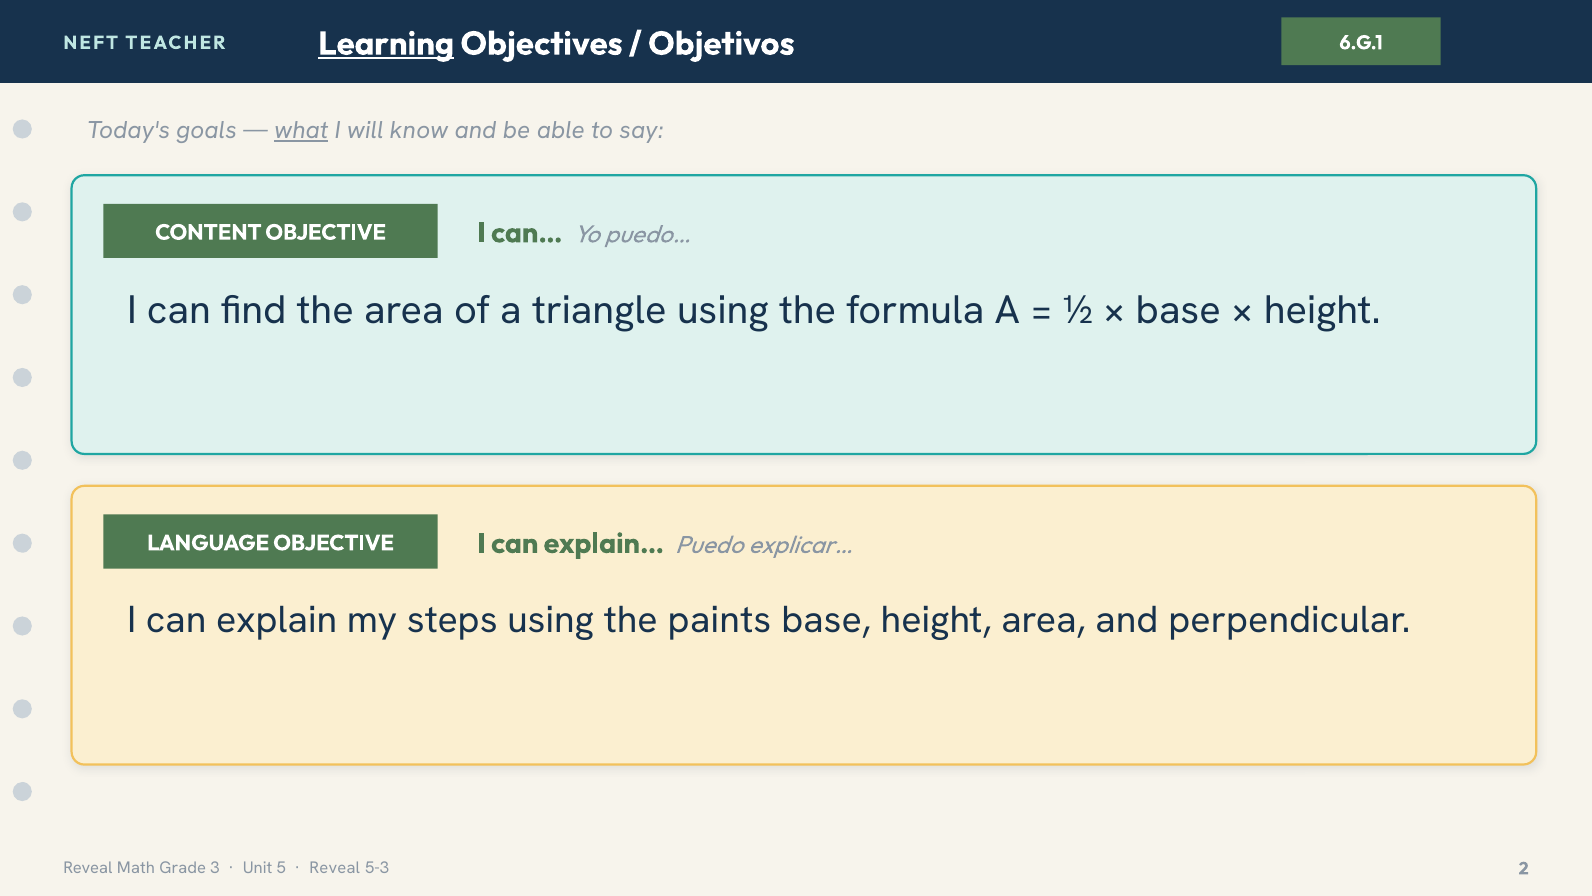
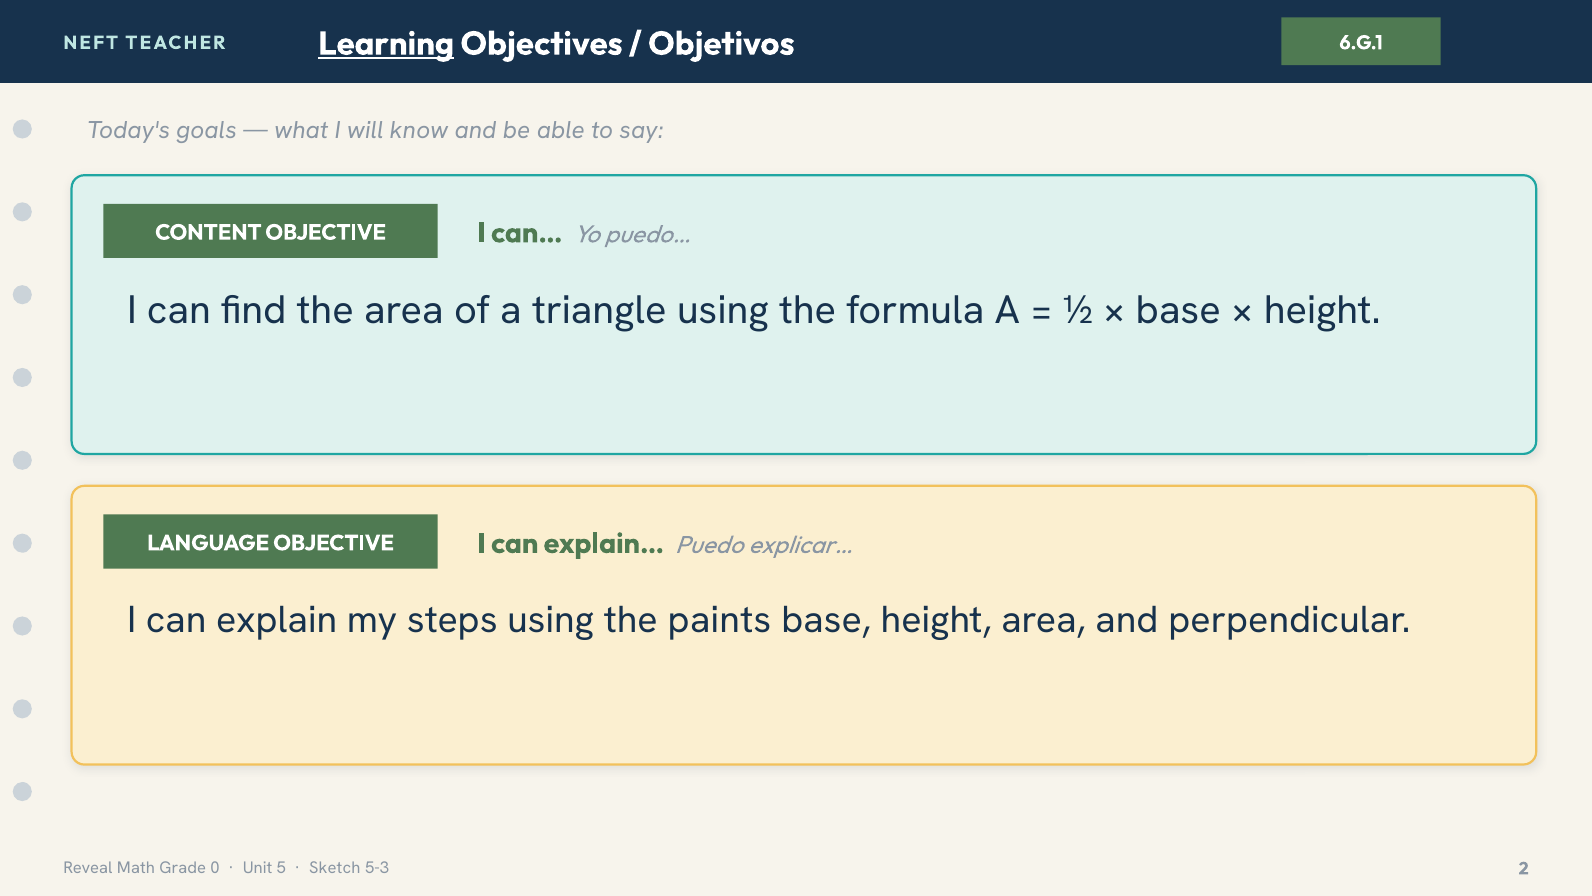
what underline: present -> none
3: 3 -> 0
Reveal at (335, 868): Reveal -> Sketch
